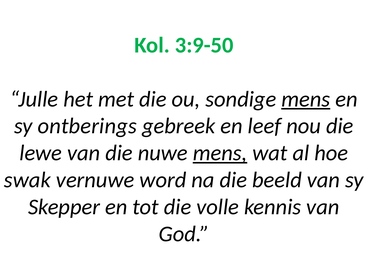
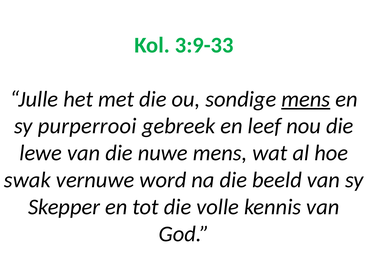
3:9-50: 3:9-50 -> 3:9-33
ontberings: ontberings -> purperrooi
mens at (220, 153) underline: present -> none
